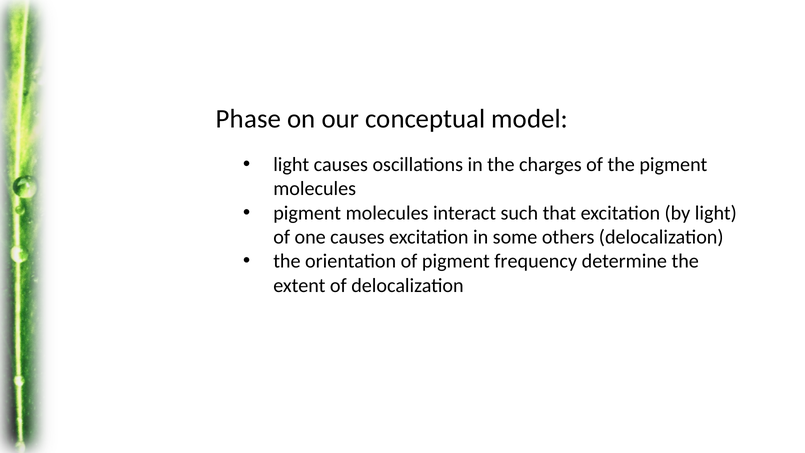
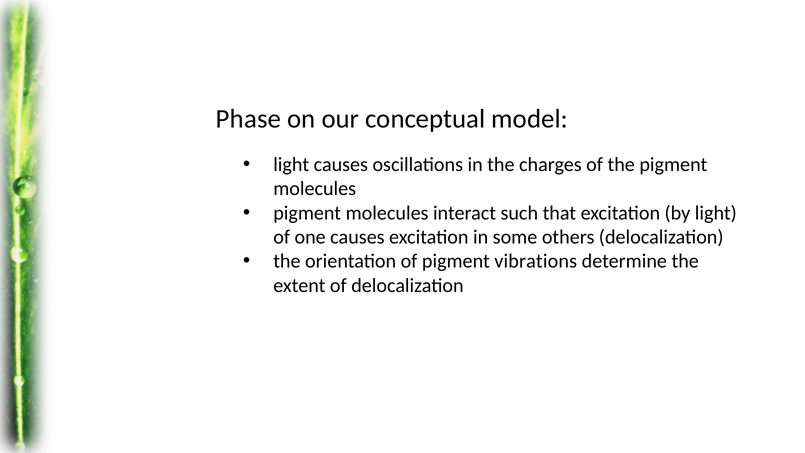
frequency: frequency -> vibrations
